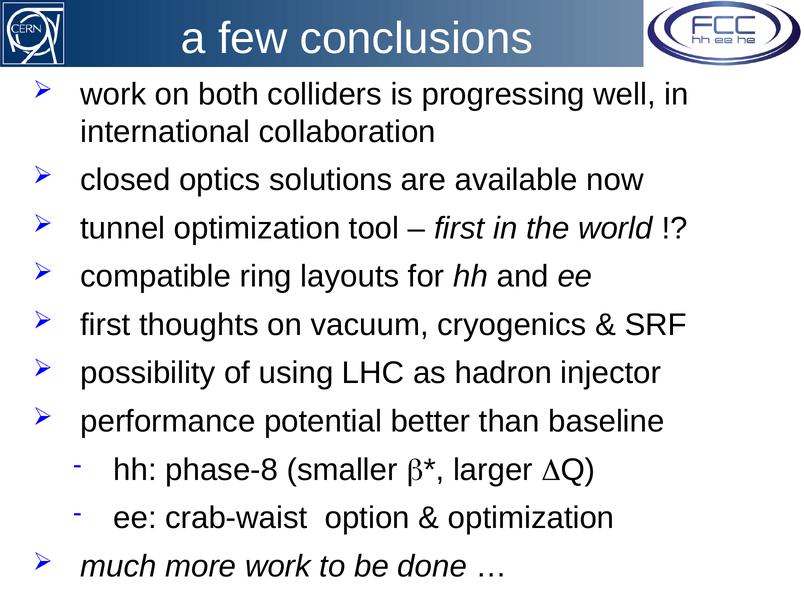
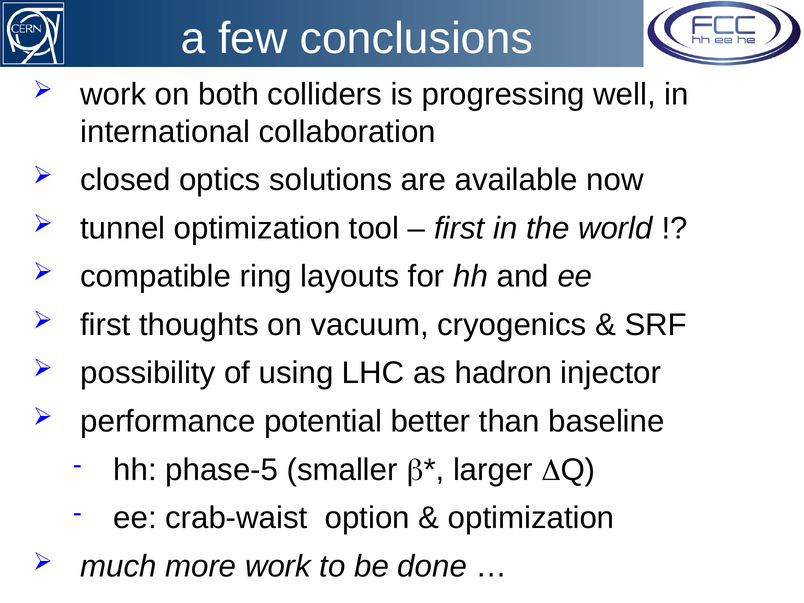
phase-8: phase-8 -> phase-5
